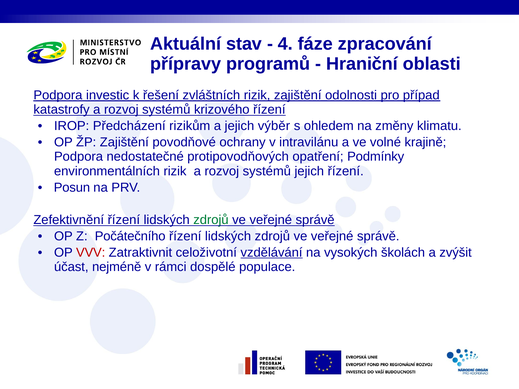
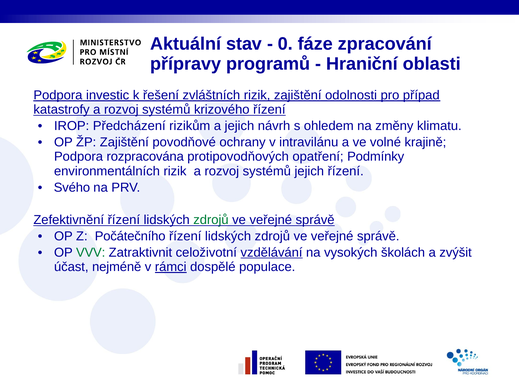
4: 4 -> 0
výběr: výběr -> návrh
nedostatečné: nedostatečné -> rozpracována
Posun: Posun -> Svého
VVV colour: red -> green
rámci underline: none -> present
